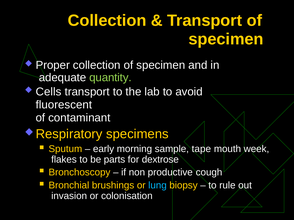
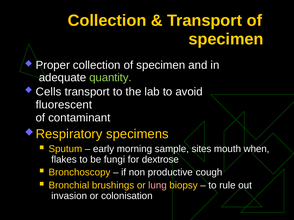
tape: tape -> sites
week: week -> when
parts: parts -> fungi
lung colour: light blue -> pink
